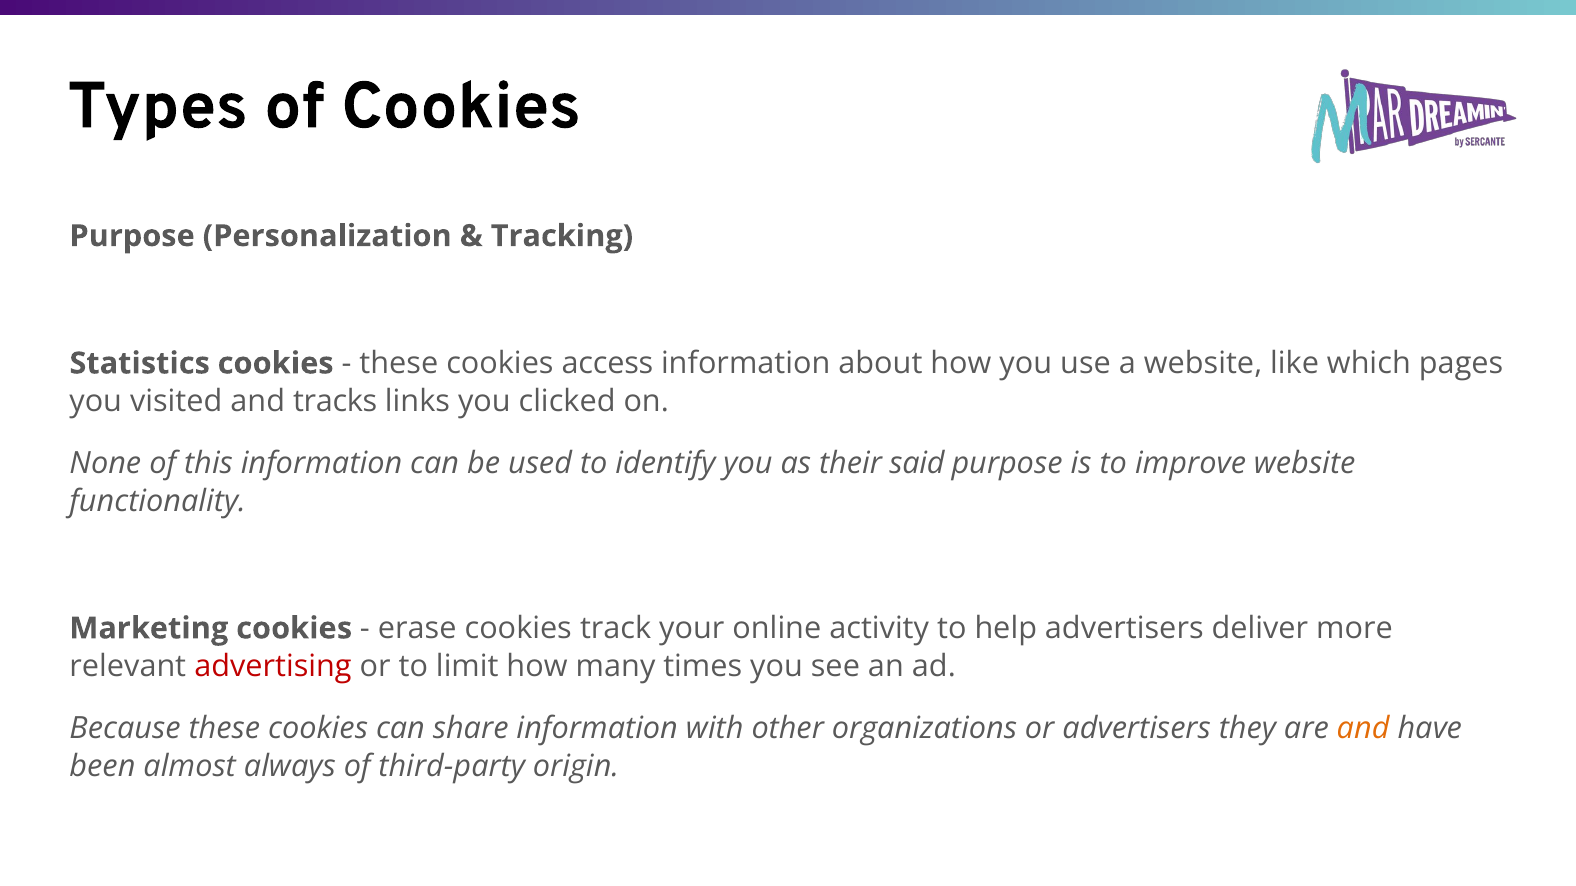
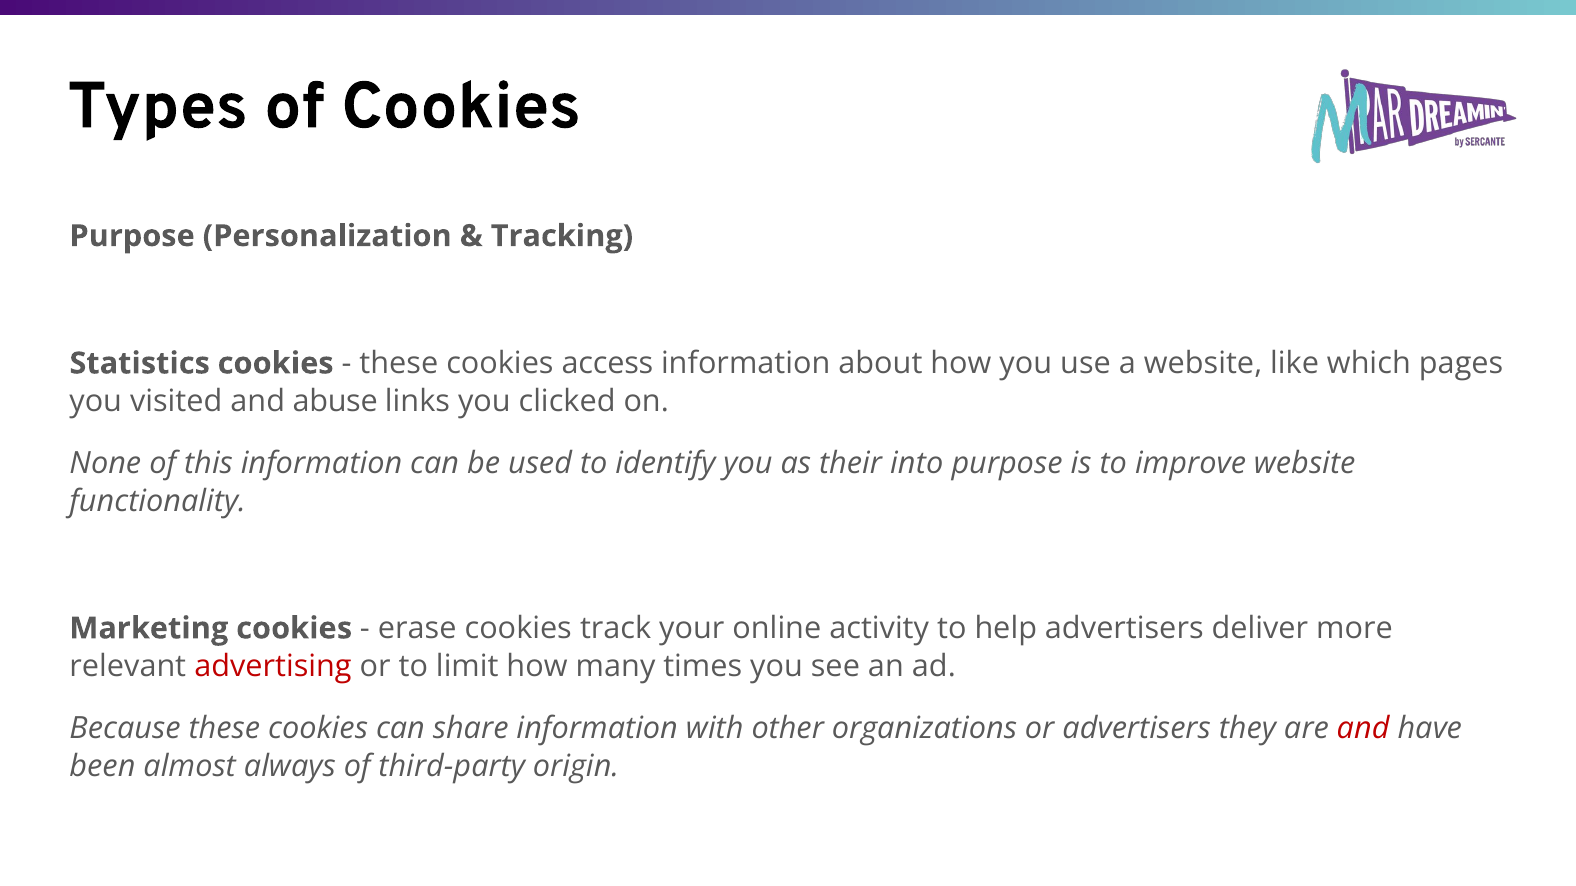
tracks: tracks -> abuse
said: said -> into
and at (1363, 728) colour: orange -> red
